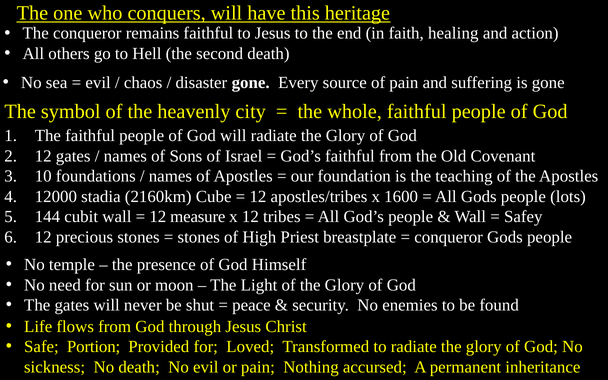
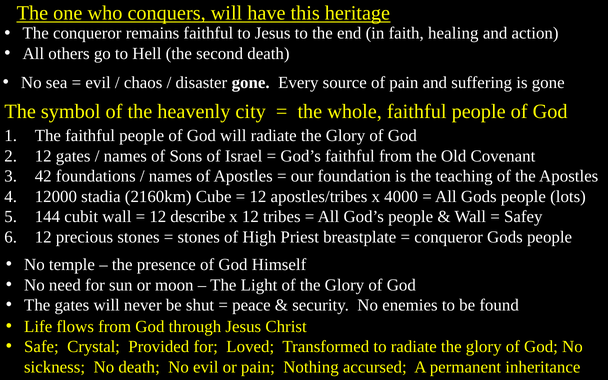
10: 10 -> 42
1600: 1600 -> 4000
measure: measure -> describe
Portion: Portion -> Crystal
